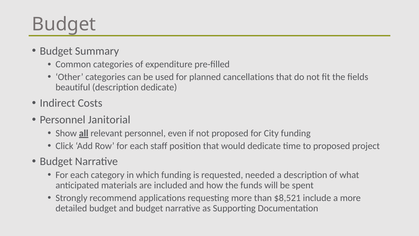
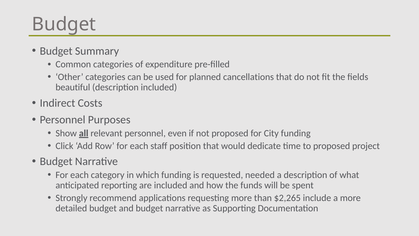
description dedicate: dedicate -> included
Janitorial: Janitorial -> Purposes
materials: materials -> reporting
$8,521: $8,521 -> $2,265
